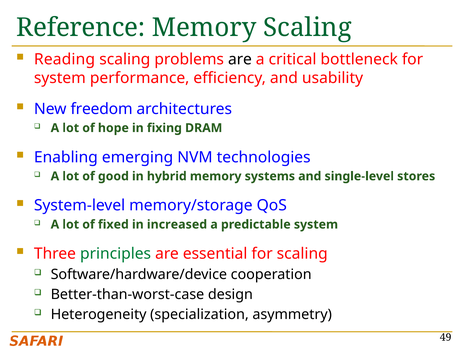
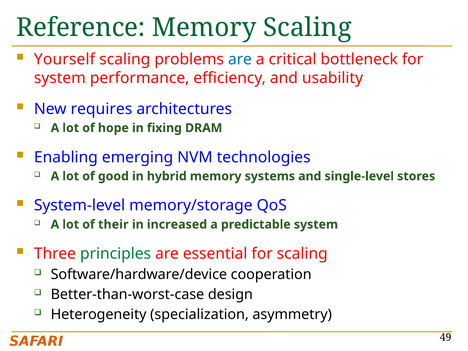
Reading: Reading -> Yourself
are at (240, 59) colour: black -> blue
freedom: freedom -> requires
fixed: fixed -> their
